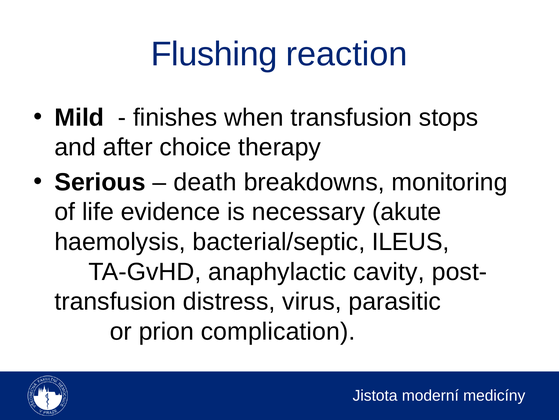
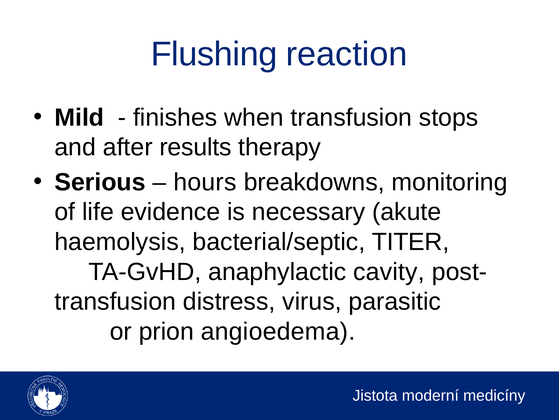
choice: choice -> results
death: death -> hours
ILEUS: ILEUS -> TITER
complication: complication -> angioedema
